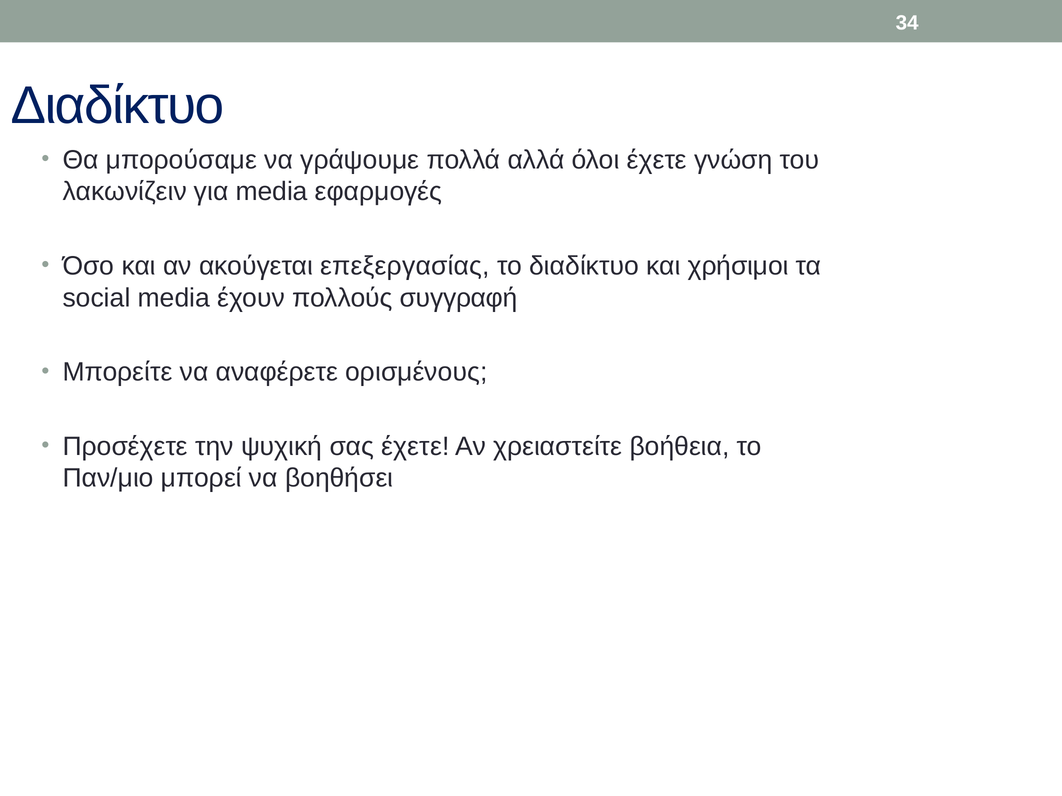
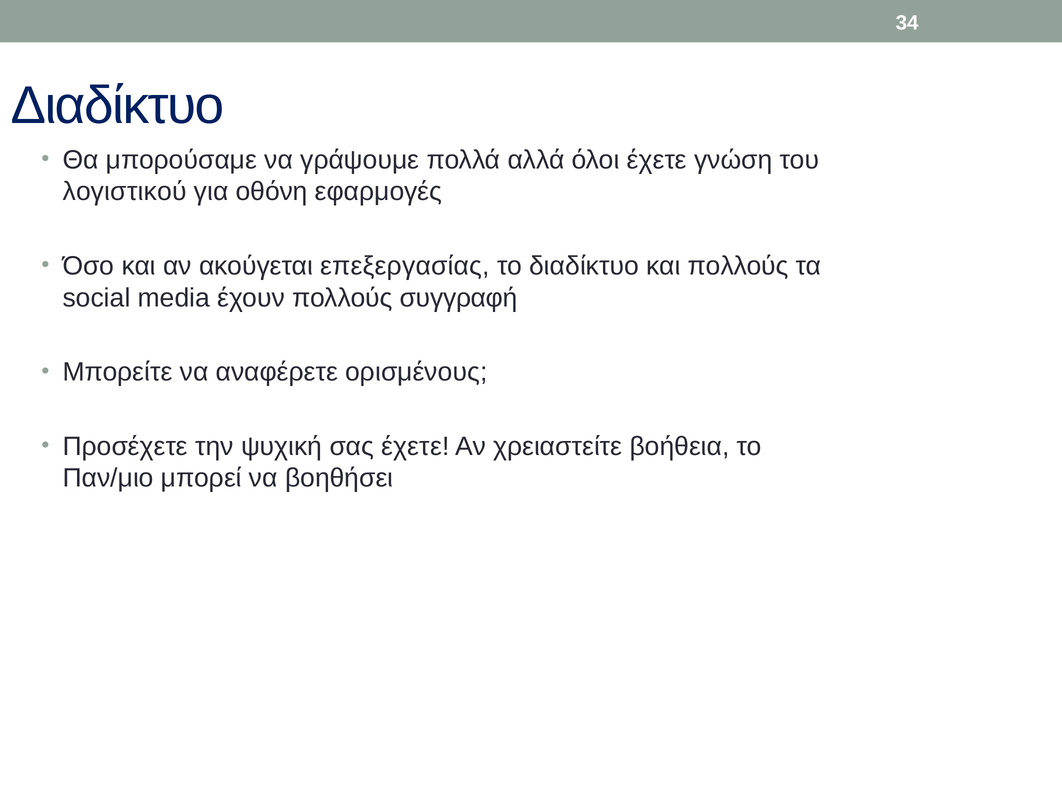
λακωνίζειν: λακωνίζειν -> λογιστικού
για media: media -> οθόνη
και χρήσιμοι: χρήσιμοι -> πολλούς
